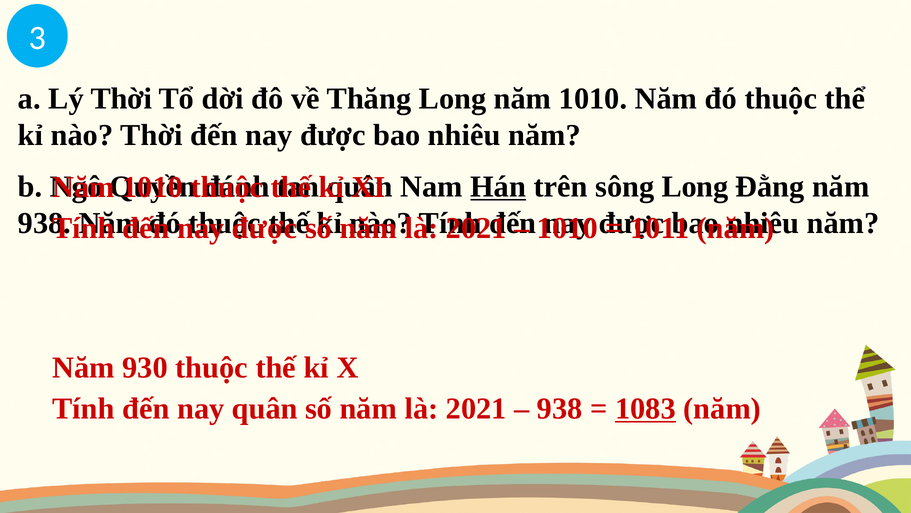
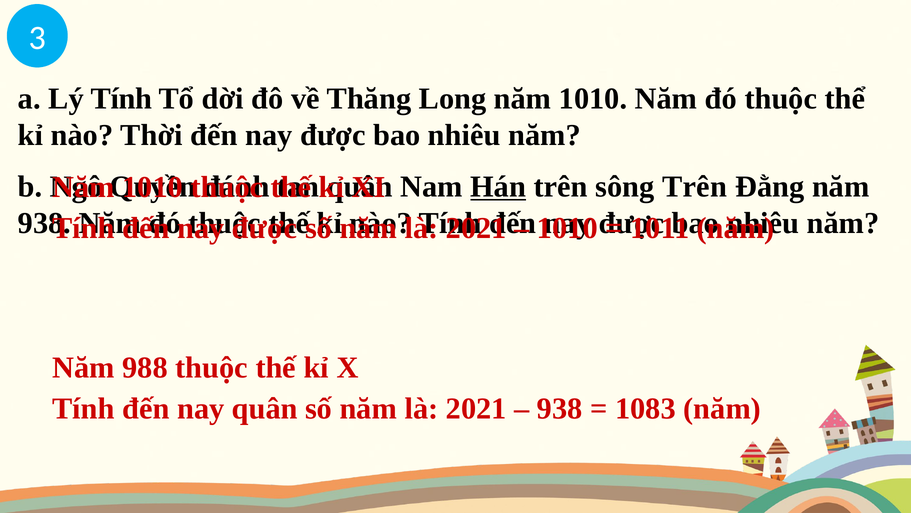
Lý Thời: Thời -> Tính
sông Long: Long -> Trên
930: 930 -> 988
1083 underline: present -> none
